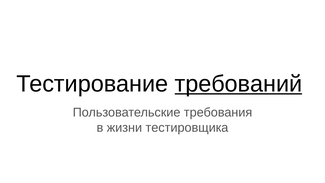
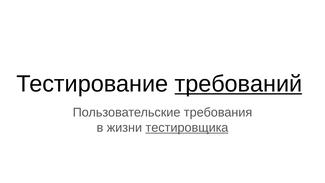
тестировщика underline: none -> present
